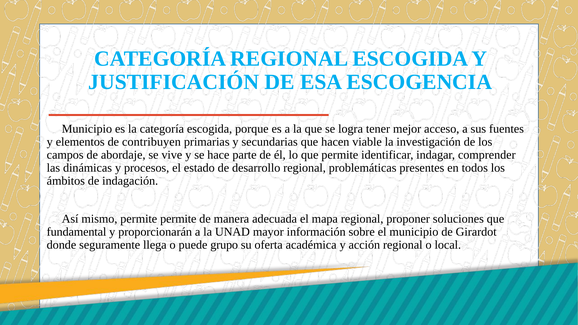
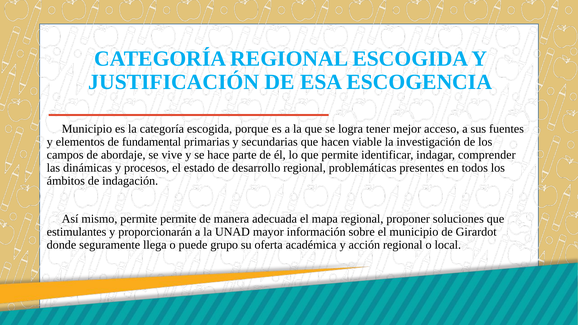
contribuyen: contribuyen -> fundamental
fundamental: fundamental -> estimulantes
